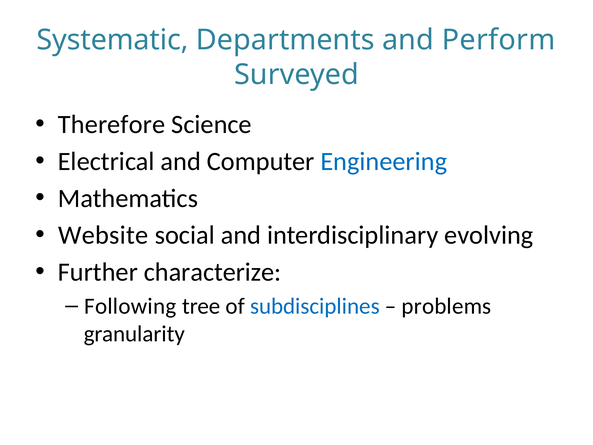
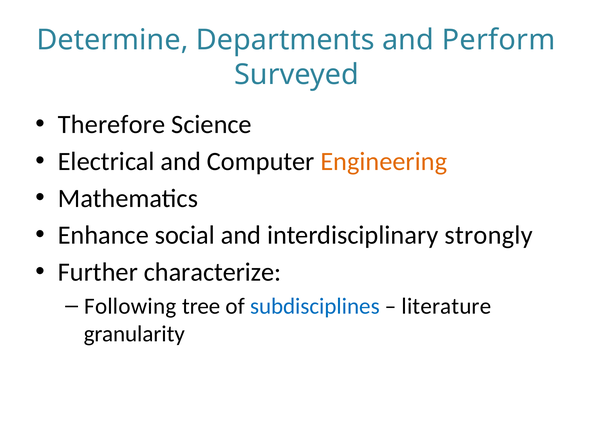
Systematic: Systematic -> Determine
Engineering colour: blue -> orange
Website: Website -> Enhance
evolving: evolving -> strongly
problems: problems -> literature
